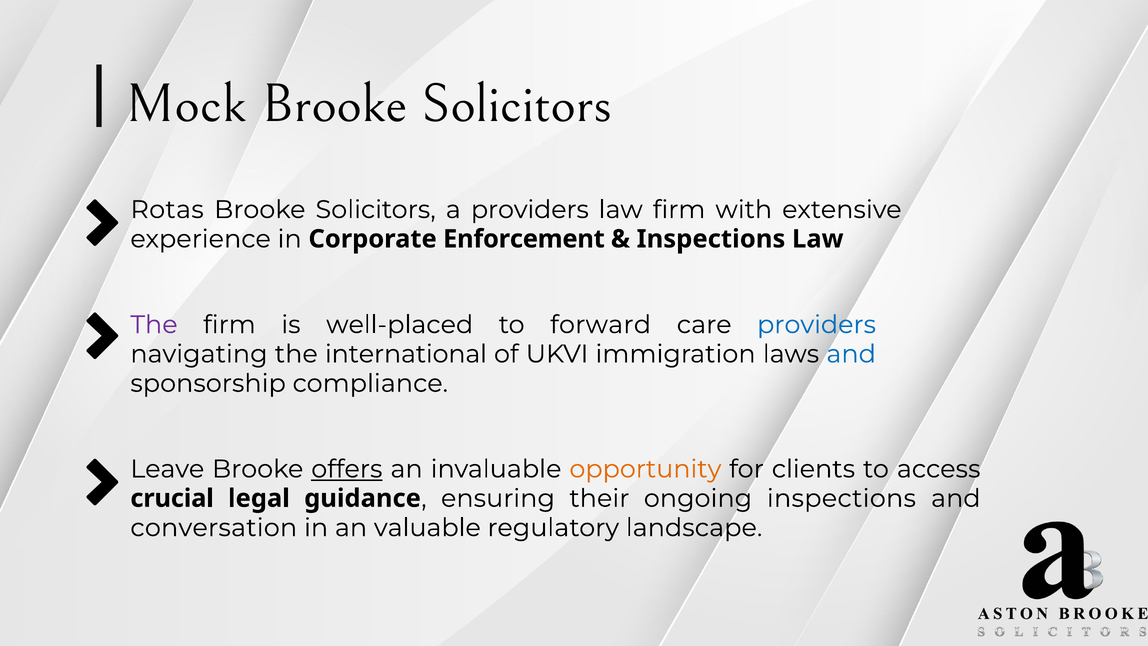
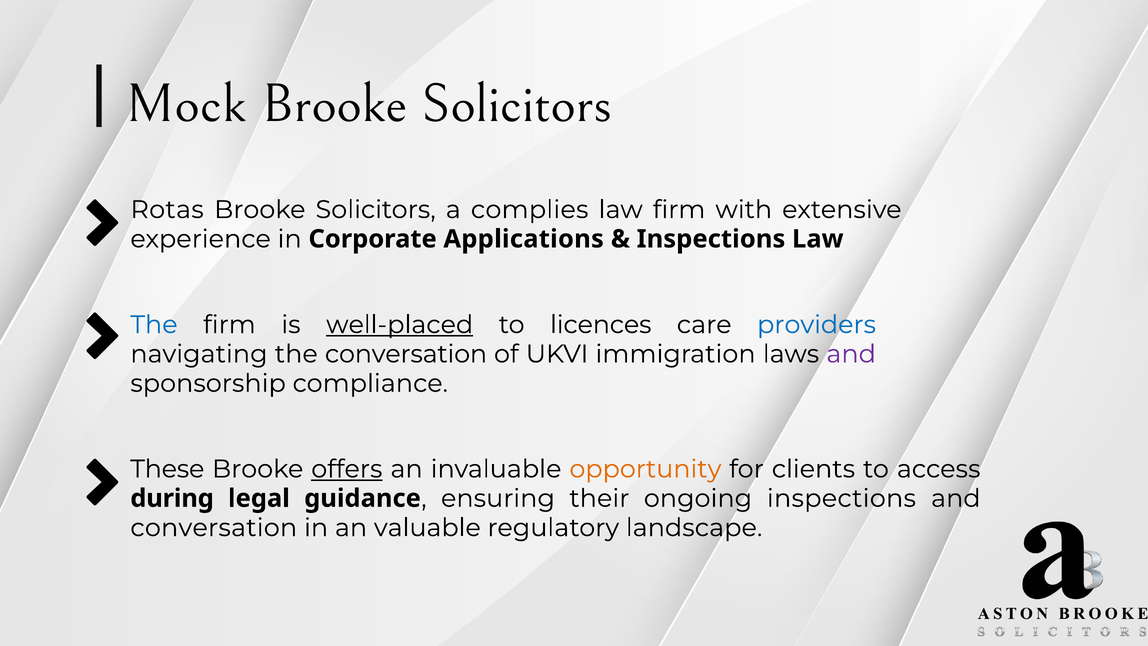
a providers: providers -> complies
Enforcement: Enforcement -> Applications
The at (154, 325) colour: purple -> blue
well-placed underline: none -> present
forward: forward -> licences
the international: international -> conversation
and at (851, 354) colour: blue -> purple
Leave: Leave -> These
crucial: crucial -> during
